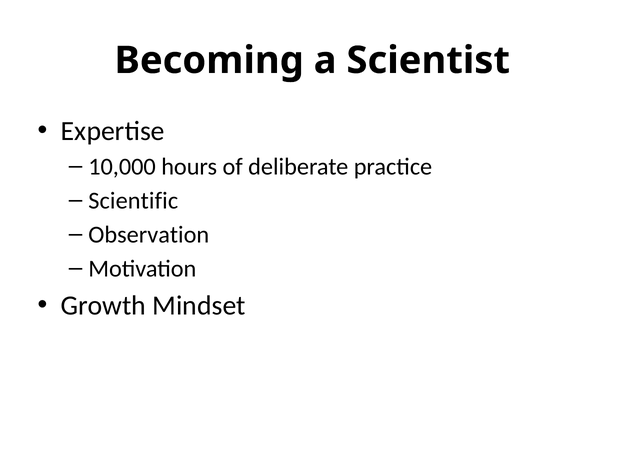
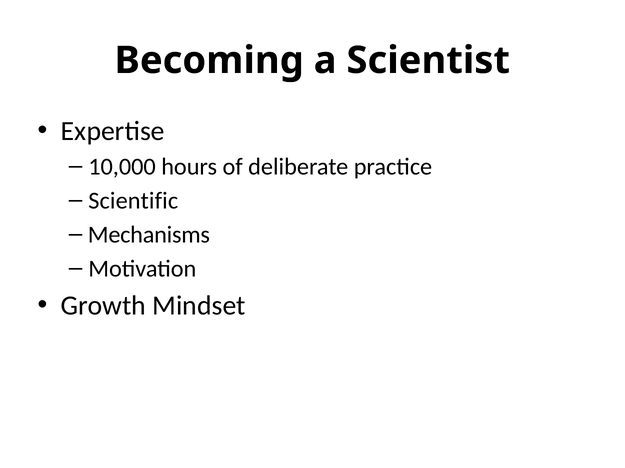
Observation: Observation -> Mechanisms
